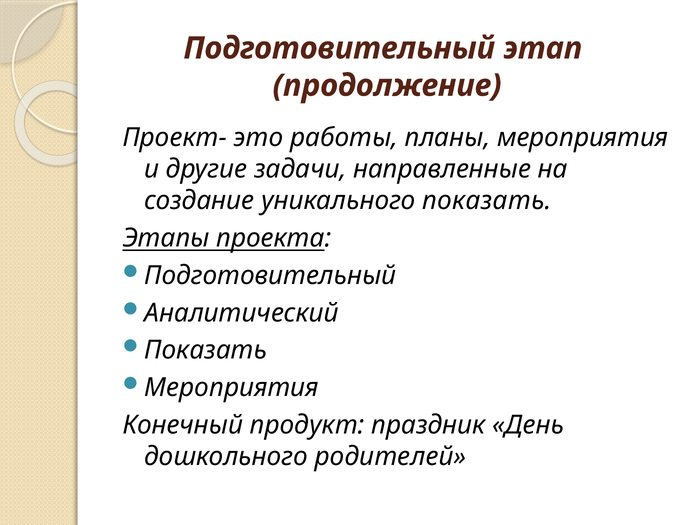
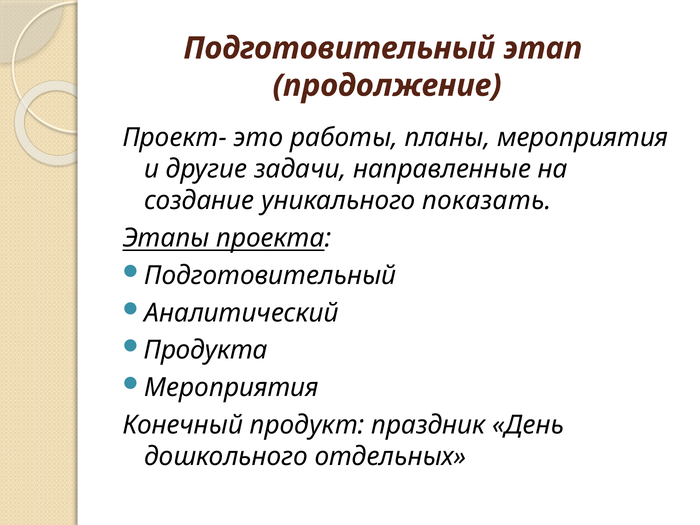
Показать at (206, 350): Показать -> Продукта
родителей: родителей -> отдельных
